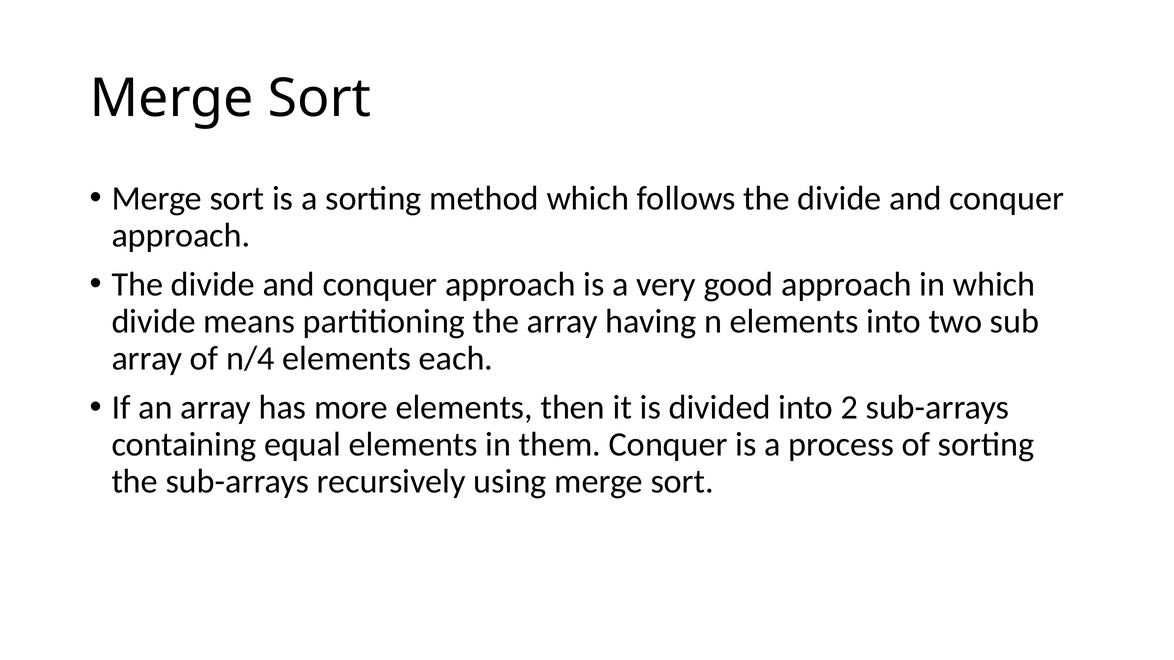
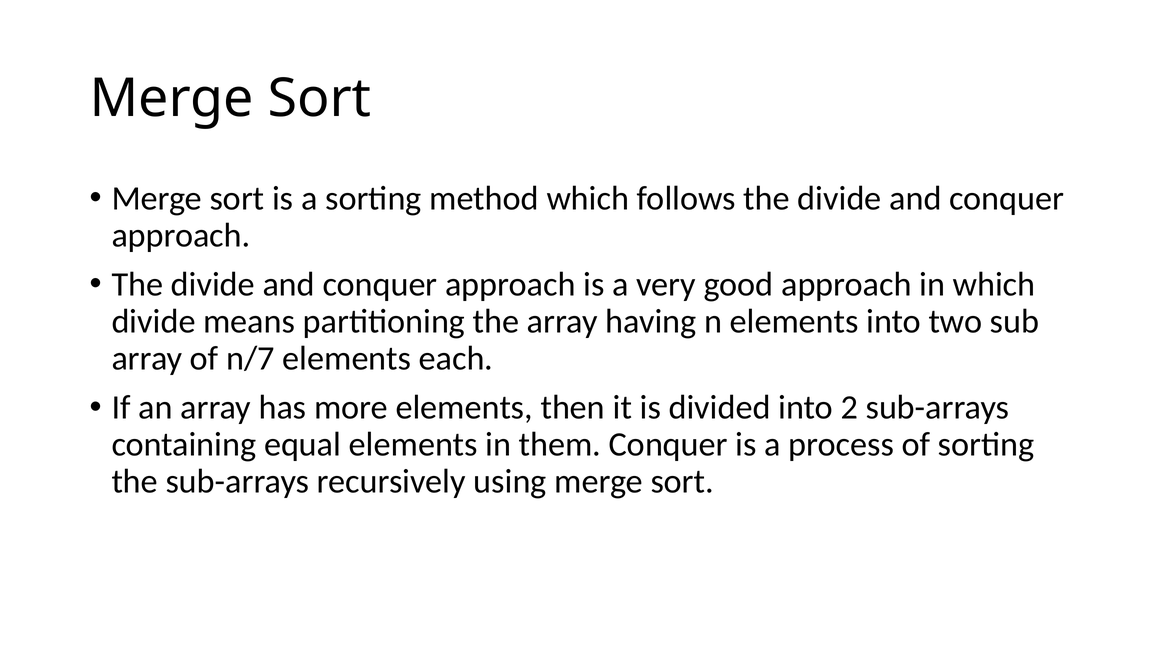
n/4: n/4 -> n/7
